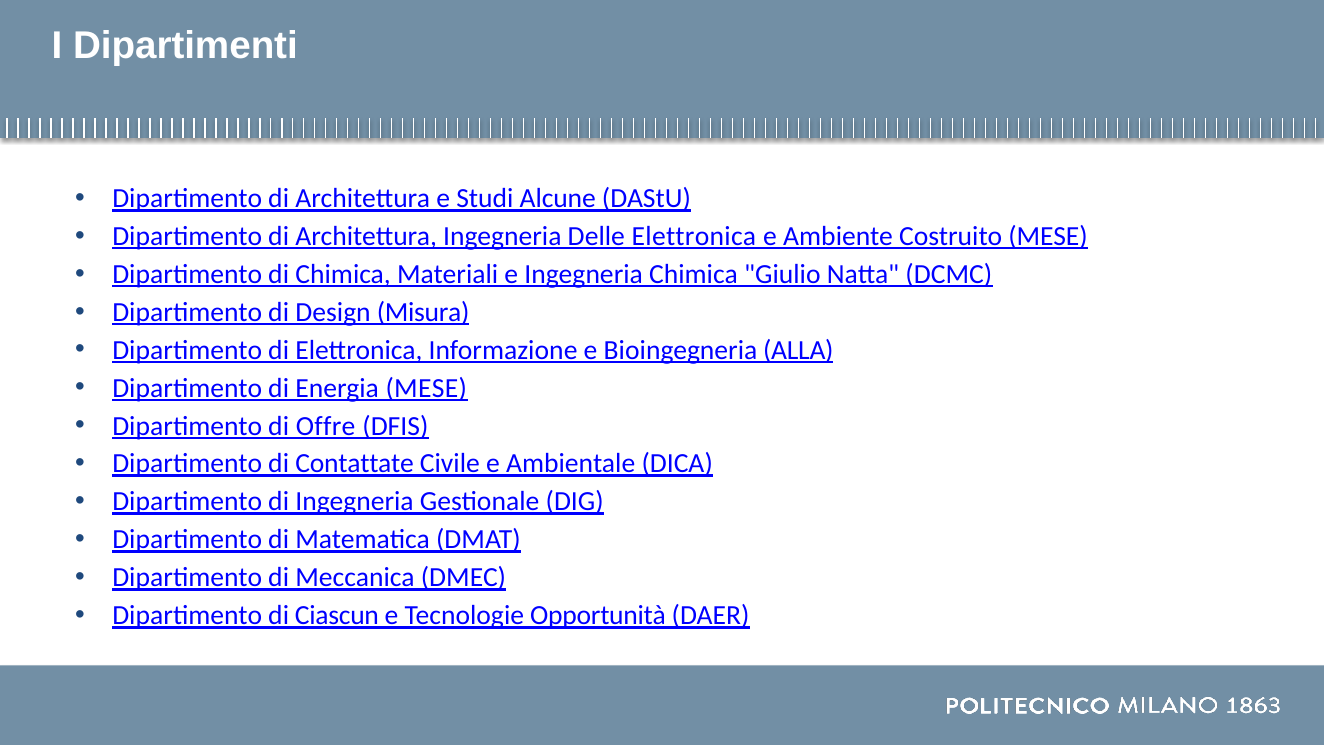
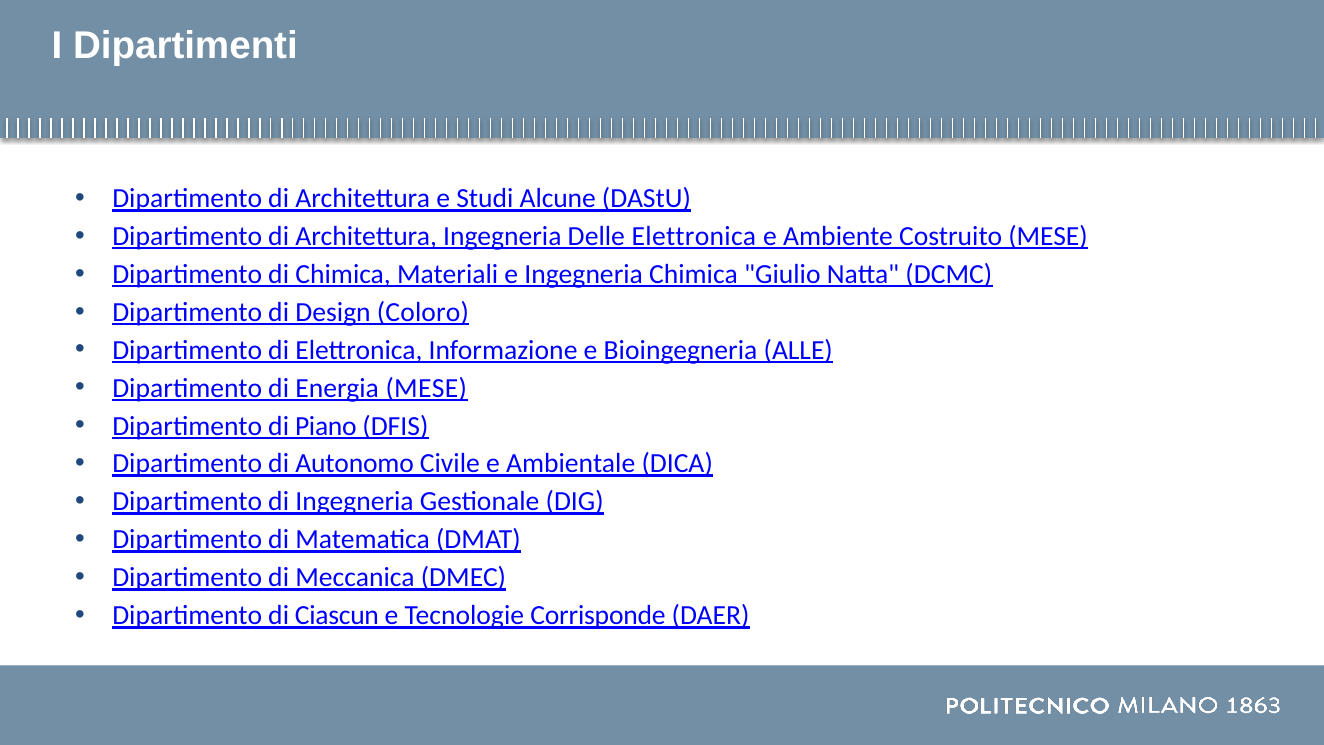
Misura: Misura -> Coloro
ALLA: ALLA -> ALLE
Offre: Offre -> Piano
Contattate: Contattate -> Autonomo
Opportunità: Opportunità -> Corrisponde
